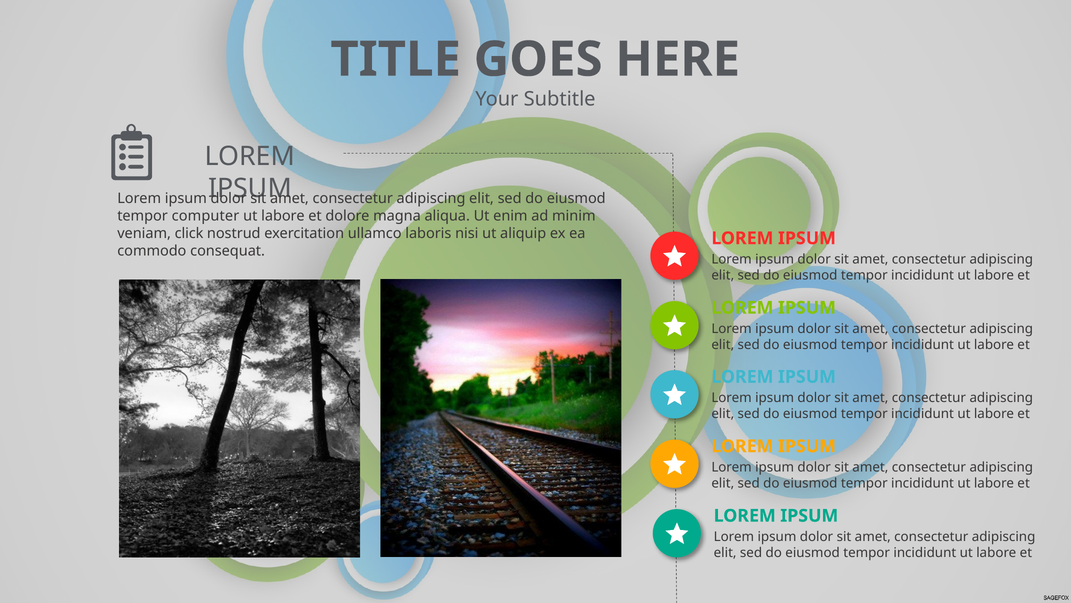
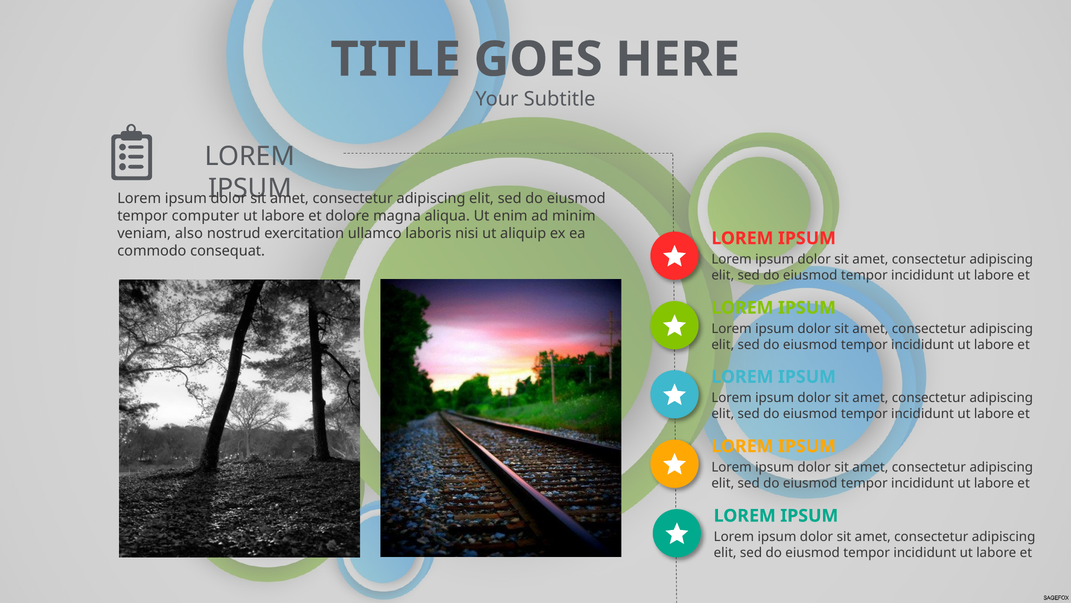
click: click -> also
